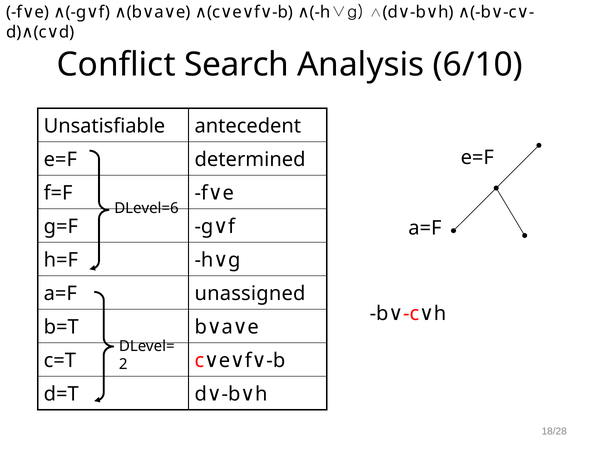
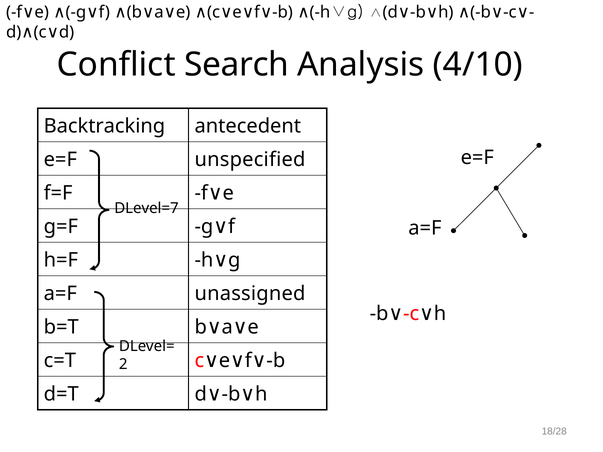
6/10: 6/10 -> 4/10
Unsatisfiable: Unsatisfiable -> Backtracking
determined: determined -> unspecified
DLevel=6: DLevel=6 -> DLevel=7
